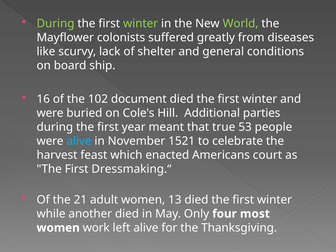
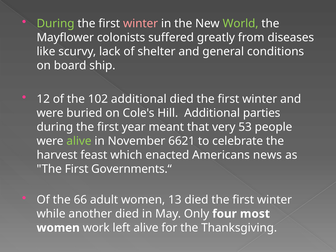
winter at (141, 23) colour: light green -> pink
16: 16 -> 12
102 document: document -> additional
true: true -> very
alive at (79, 141) colour: light blue -> light green
1521: 1521 -> 6621
court: court -> news
Dressmaking.“: Dressmaking.“ -> Governments.“
21: 21 -> 66
